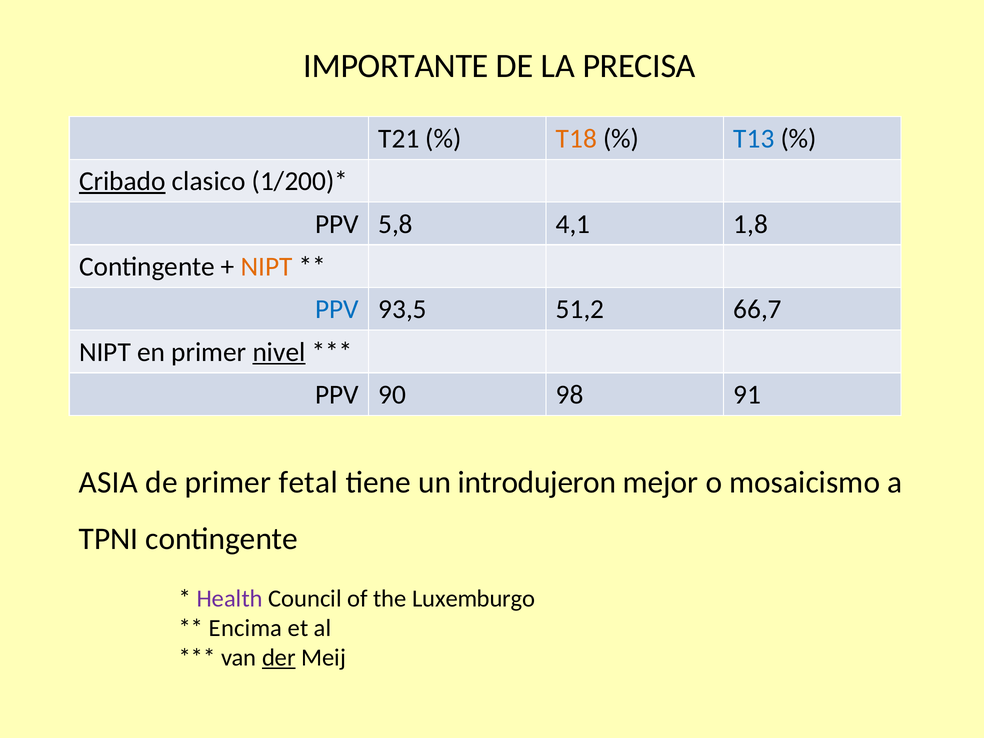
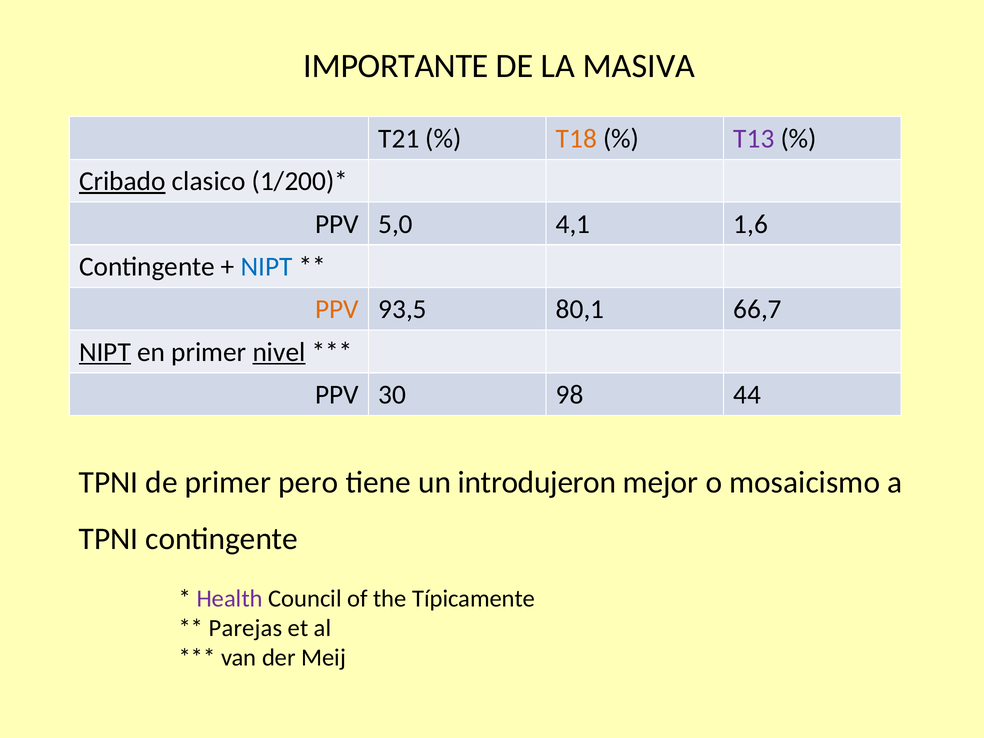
PRECISA: PRECISA -> MASIVA
T13 colour: blue -> purple
5,8: 5,8 -> 5,0
1,8: 1,8 -> 1,6
NIPT at (267, 267) colour: orange -> blue
PPV at (337, 309) colour: blue -> orange
51,2: 51,2 -> 80,1
NIPT at (105, 352) underline: none -> present
90: 90 -> 30
91: 91 -> 44
ASIA at (108, 483): ASIA -> TPNI
fetal: fetal -> pero
Luxemburgo: Luxemburgo -> Típicamente
Encima: Encima -> Parejas
der underline: present -> none
